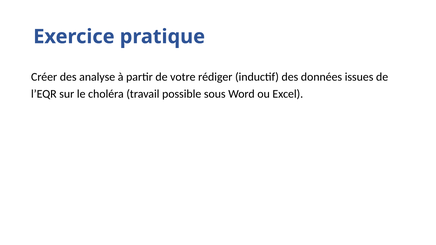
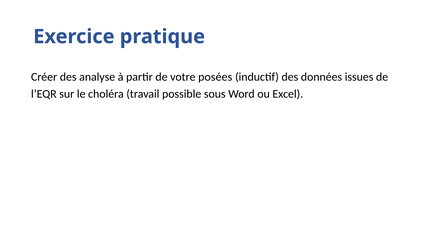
rédiger: rédiger -> posées
